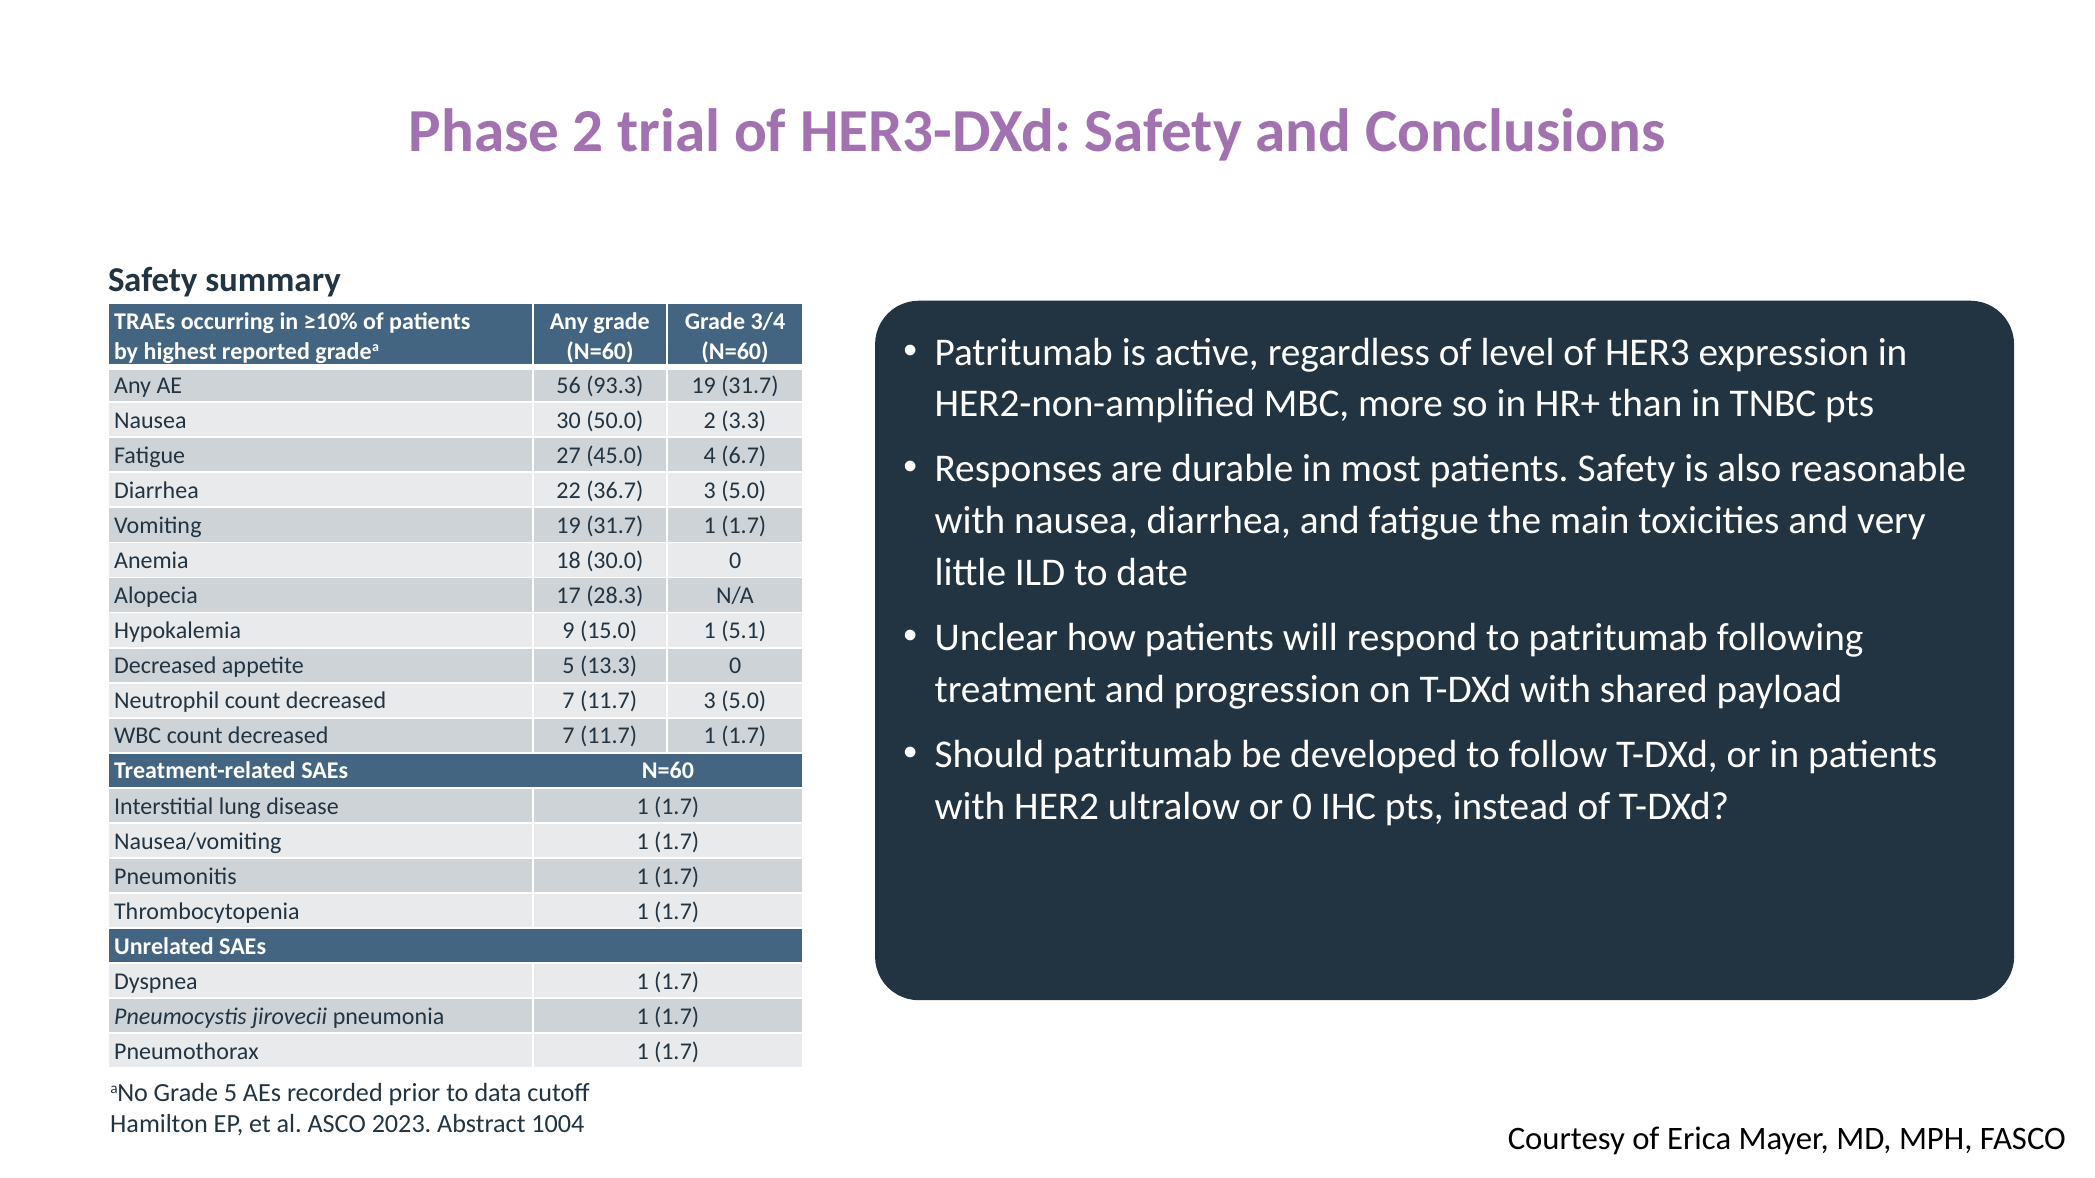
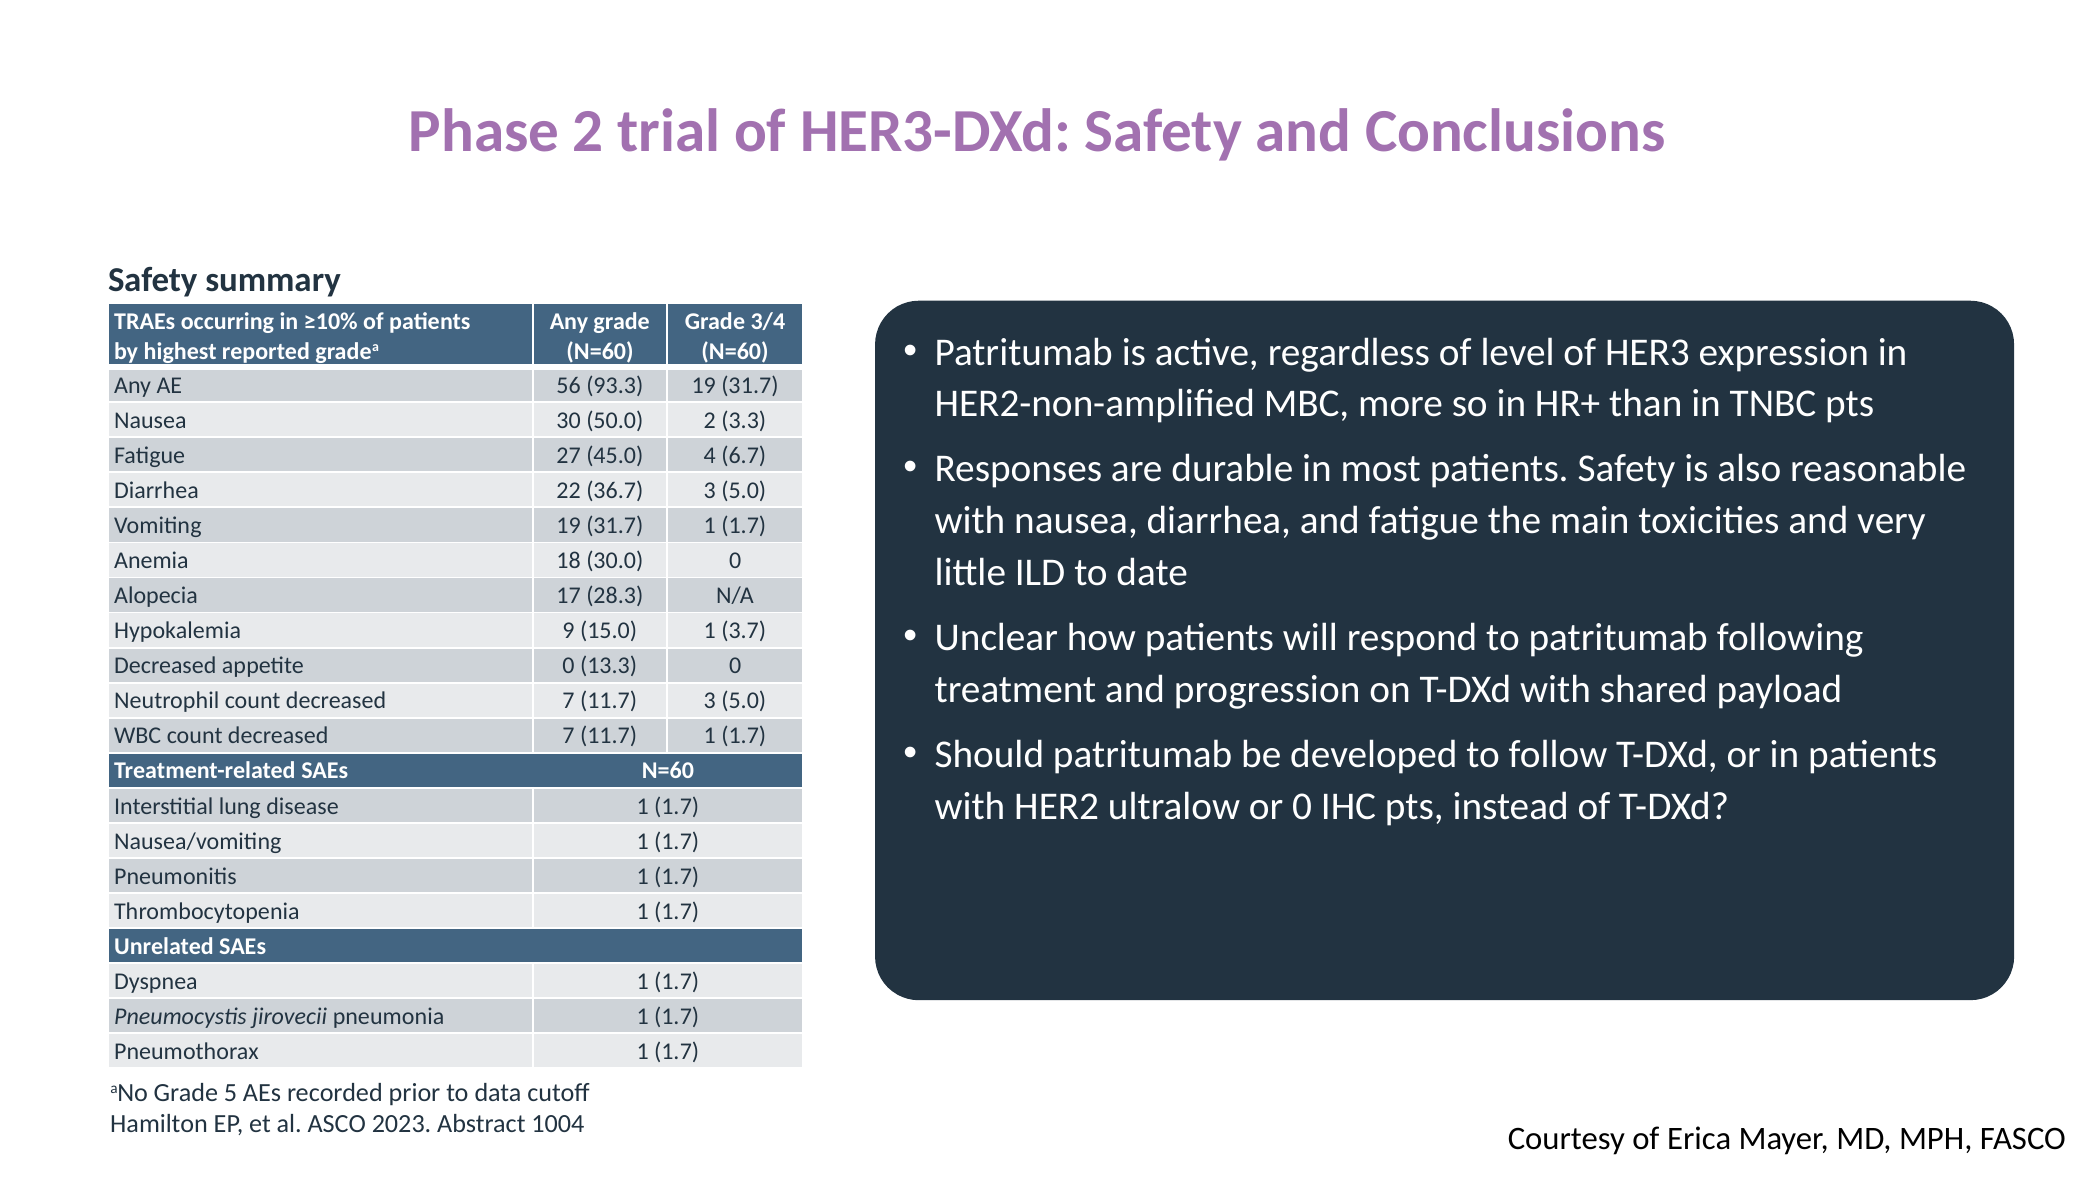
5.1: 5.1 -> 3.7
appetite 5: 5 -> 0
